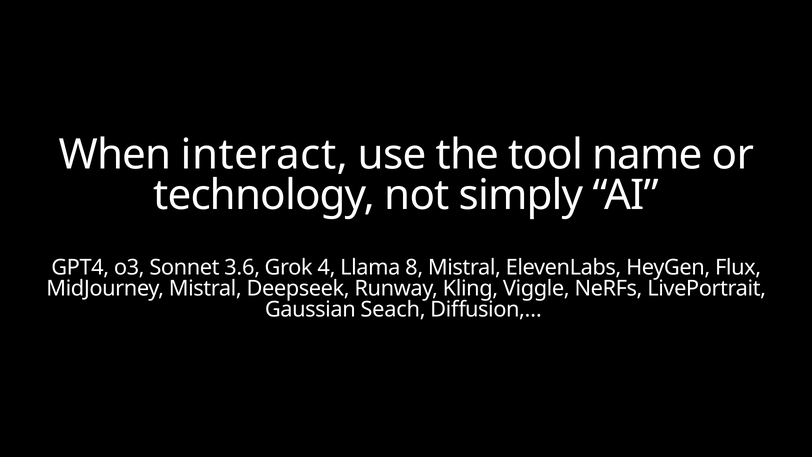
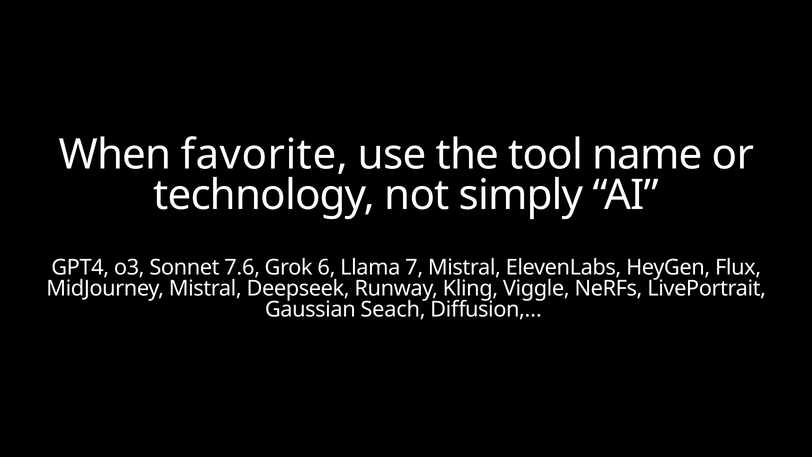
interact: interact -> favorite
3.6: 3.6 -> 7.6
4: 4 -> 6
8: 8 -> 7
